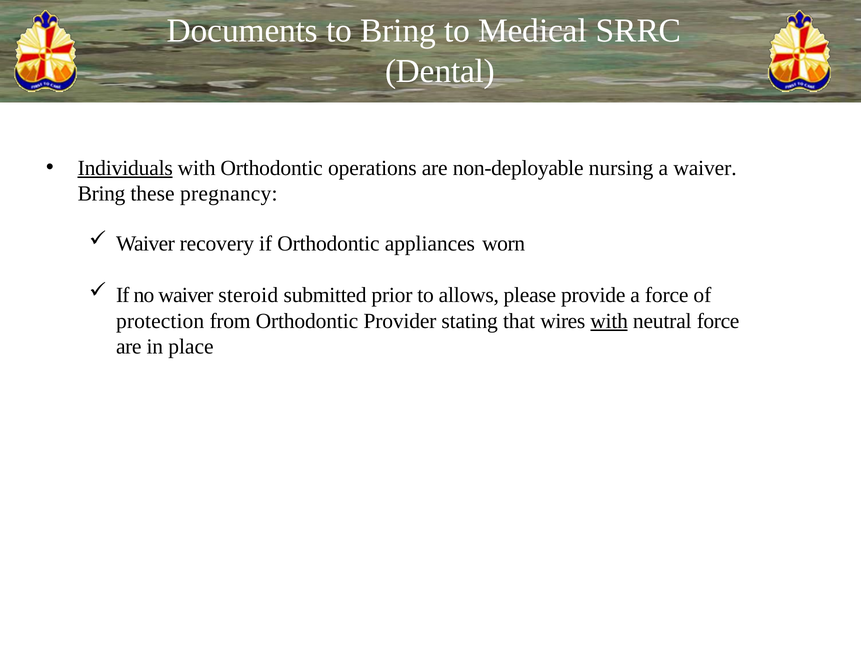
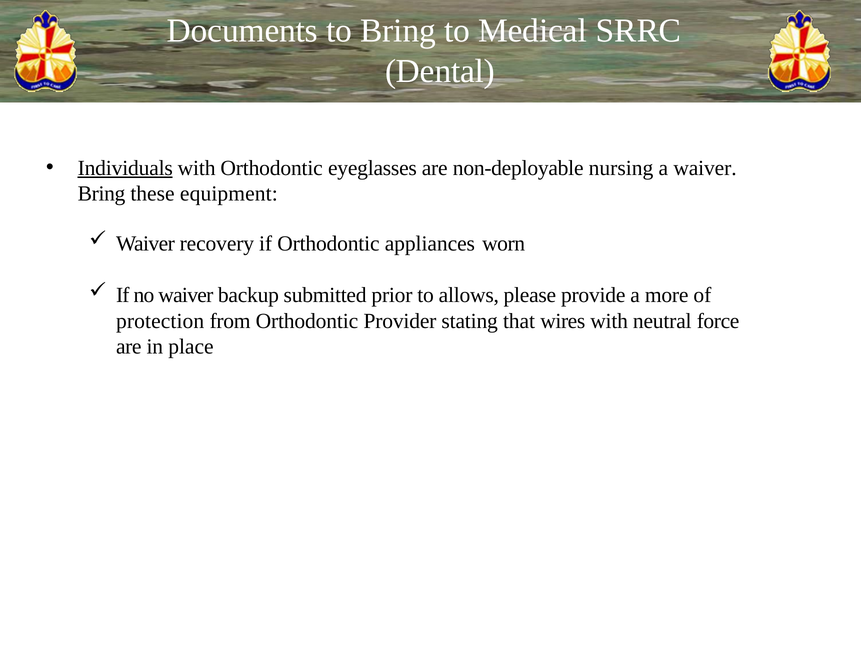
operations: operations -> eyeglasses
pregnancy: pregnancy -> equipment
steroid: steroid -> backup
a force: force -> more
with at (609, 321) underline: present -> none
